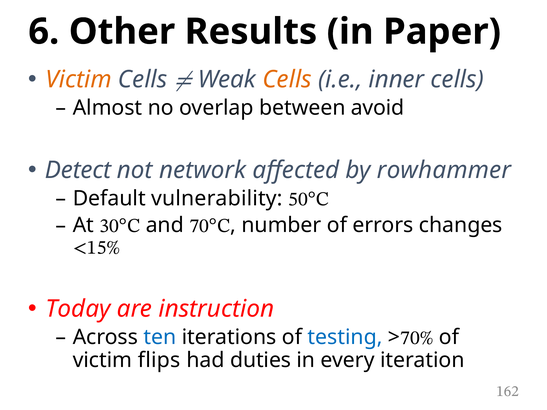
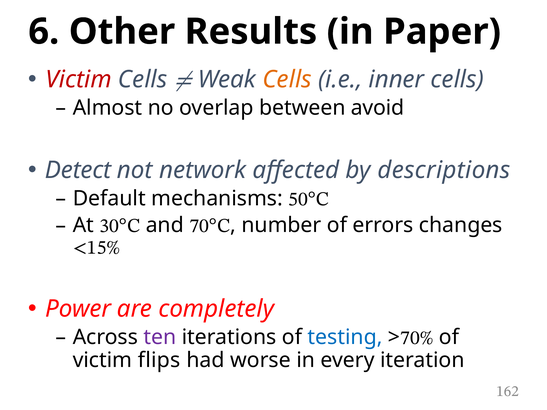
Victim at (78, 80) colour: orange -> red
rowhammer: rowhammer -> descriptions
vulnerability: vulnerability -> mechanisms
Today: Today -> Power
instruction: instruction -> completely
ten colour: blue -> purple
duties: duties -> worse
